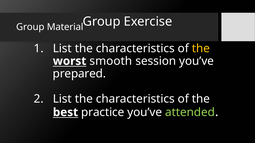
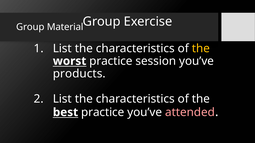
worst smooth: smooth -> practice
prepared: prepared -> products
attended colour: light green -> pink
